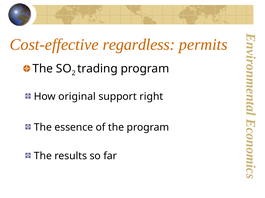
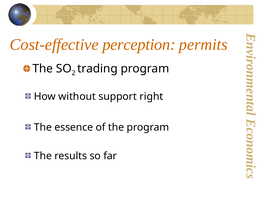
regardless: regardless -> perception
original: original -> without
